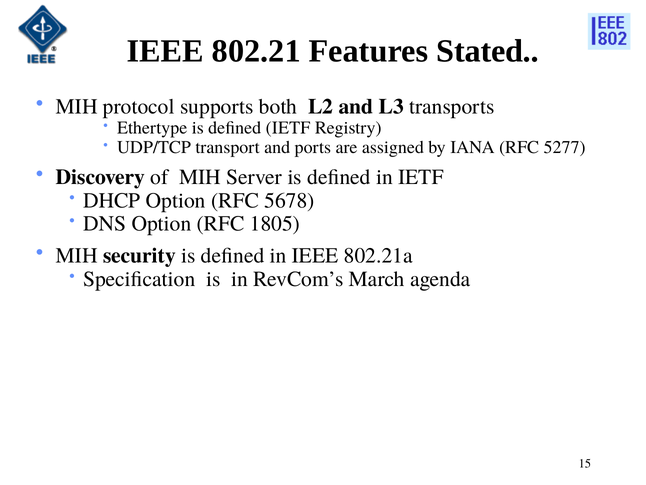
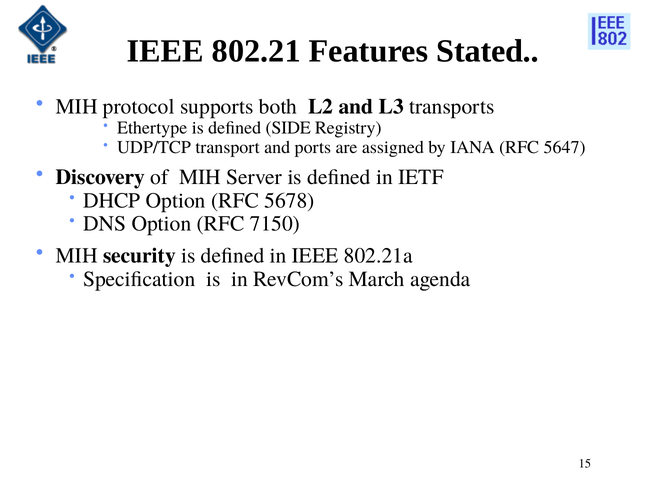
defined IETF: IETF -> SIDE
5277: 5277 -> 5647
1805: 1805 -> 7150
